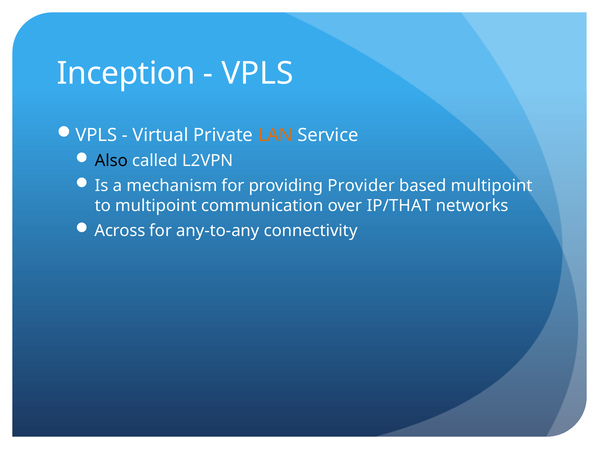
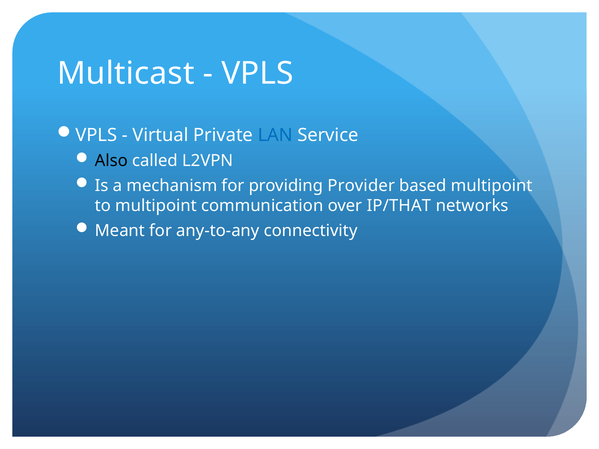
Inception: Inception -> Multicast
LAN colour: orange -> blue
Across: Across -> Meant
